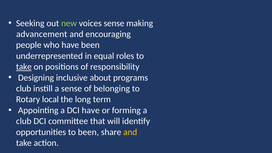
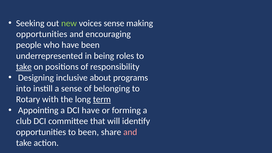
advancement at (42, 34): advancement -> opportunities
equal: equal -> being
club at (24, 89): club -> into
local: local -> with
term underline: none -> present
and at (130, 132) colour: yellow -> pink
